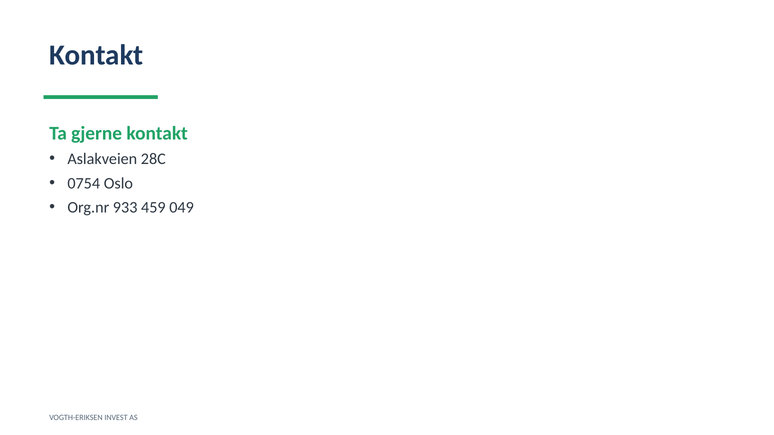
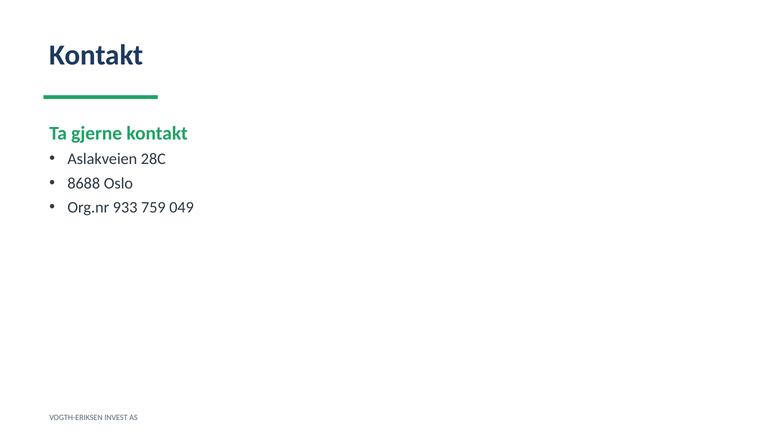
0754: 0754 -> 8688
459: 459 -> 759
